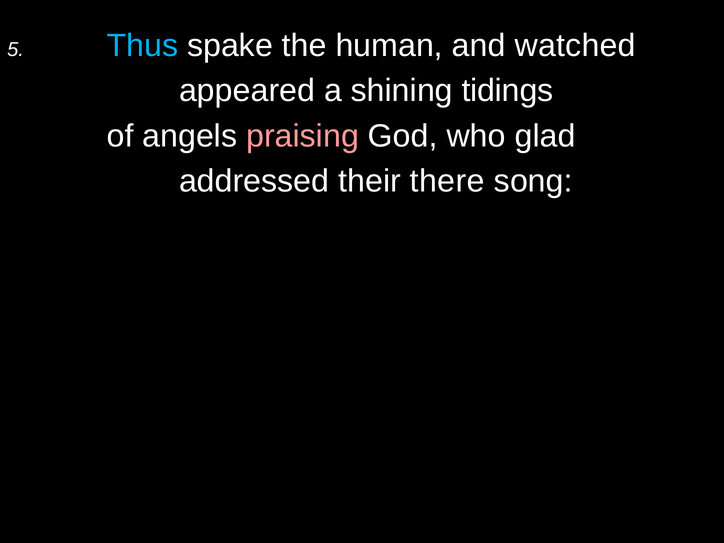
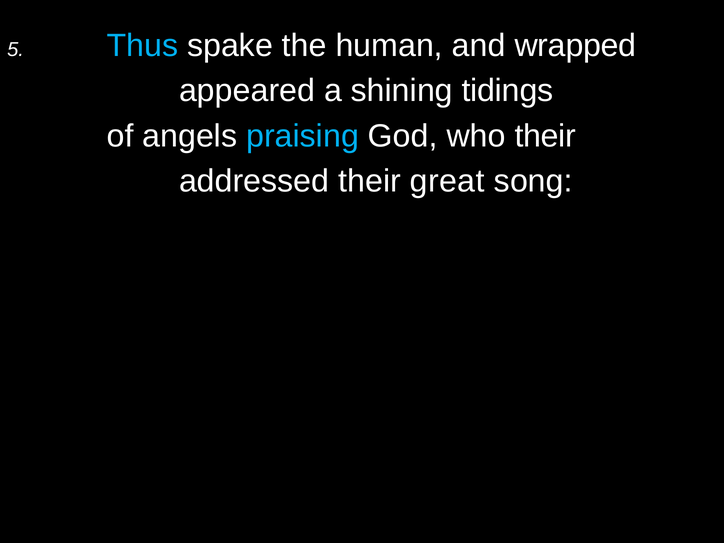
watched: watched -> wrapped
praising colour: pink -> light blue
who glad: glad -> their
there: there -> great
